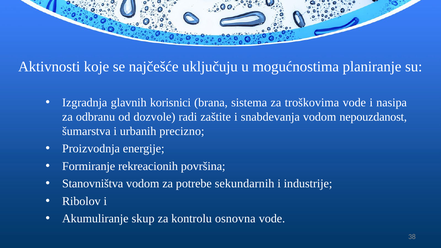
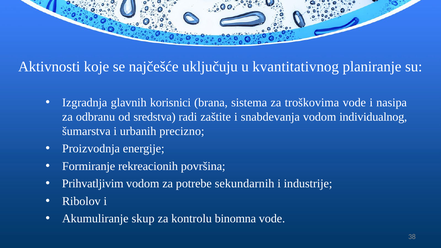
mogućnostima: mogućnostima -> kvantitativnog
dozvole: dozvole -> sredstva
nepouzdanost: nepouzdanost -> individualnog
Stanovništva: Stanovništva -> Prihvatljivim
osnovna: osnovna -> binomna
